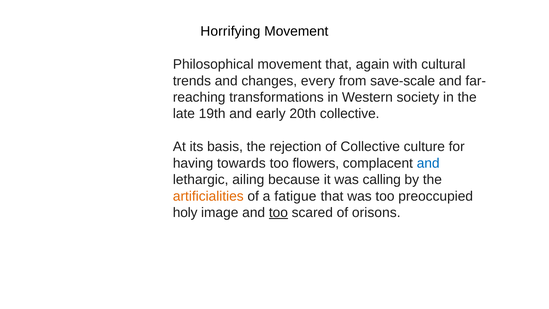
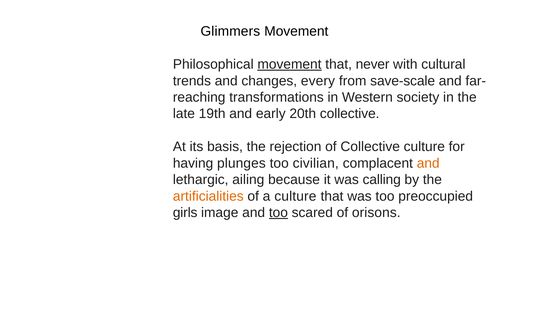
Horrifying: Horrifying -> Glimmers
movement at (289, 64) underline: none -> present
again: again -> never
towards: towards -> plunges
flowers: flowers -> civilian
and at (428, 163) colour: blue -> orange
a fatigue: fatigue -> culture
holy: holy -> girls
